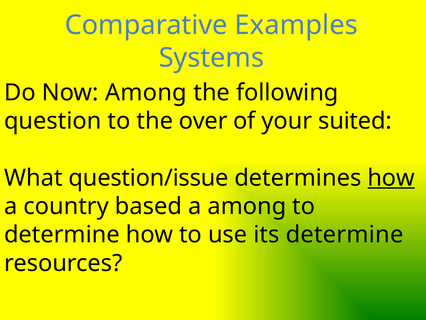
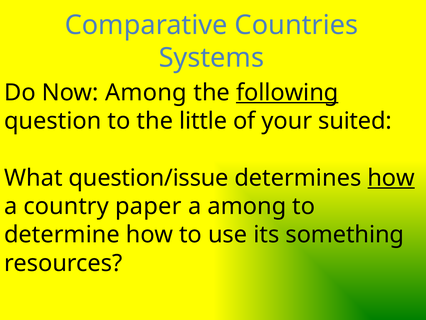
Examples: Examples -> Countries
following underline: none -> present
over: over -> little
based: based -> paper
its determine: determine -> something
